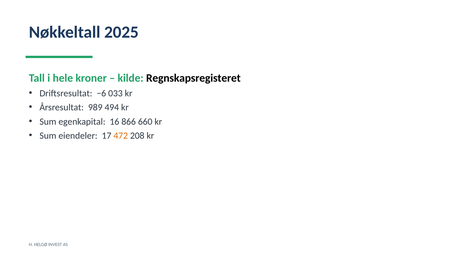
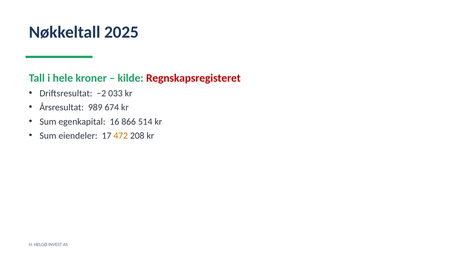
Regnskapsregisteret colour: black -> red
−6: −6 -> −2
494: 494 -> 674
660: 660 -> 514
